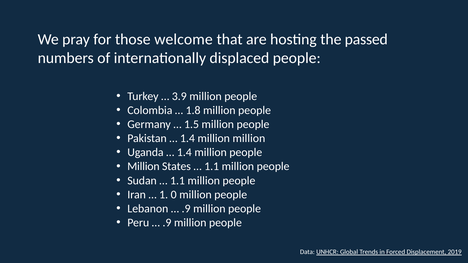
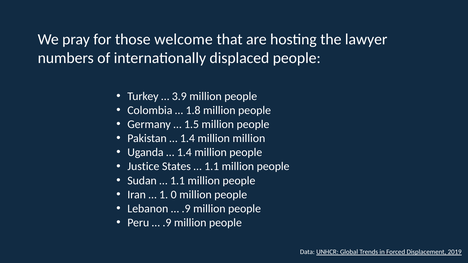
passed: passed -> lawyer
Million at (143, 167): Million -> Justice
